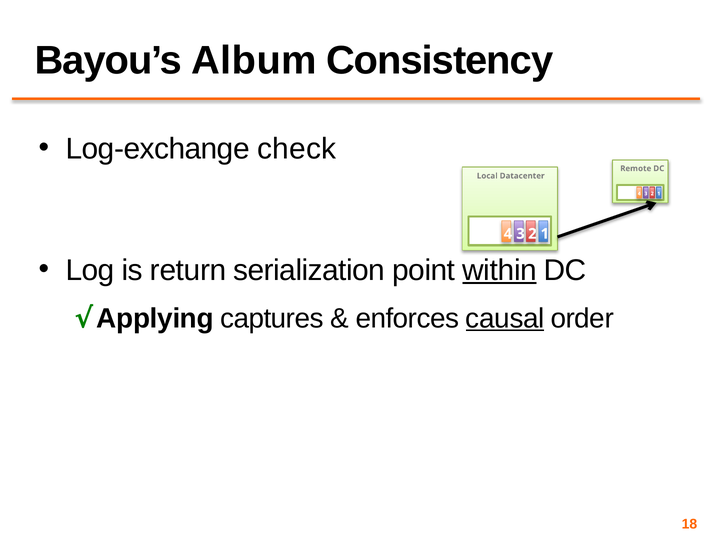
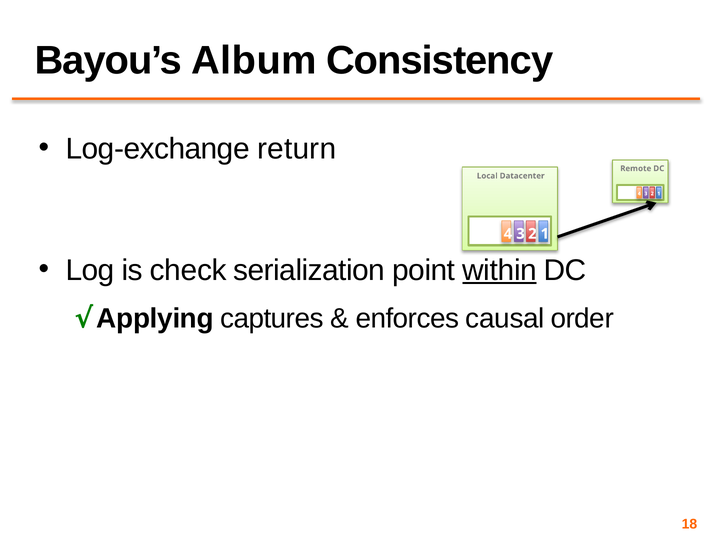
check: check -> return
return: return -> check
causal underline: present -> none
